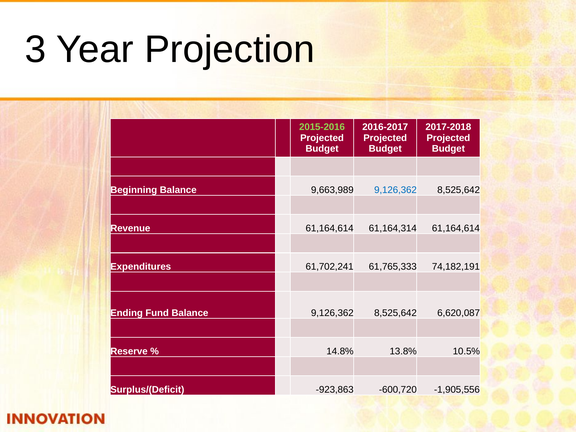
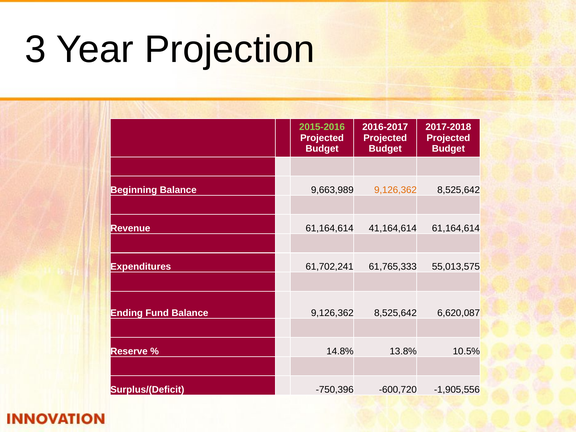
9,126,362 at (395, 190) colour: blue -> orange
61,164,314: 61,164,314 -> 41,164,614
74,182,191: 74,182,191 -> 55,013,575
-923,863: -923,863 -> -750,396
